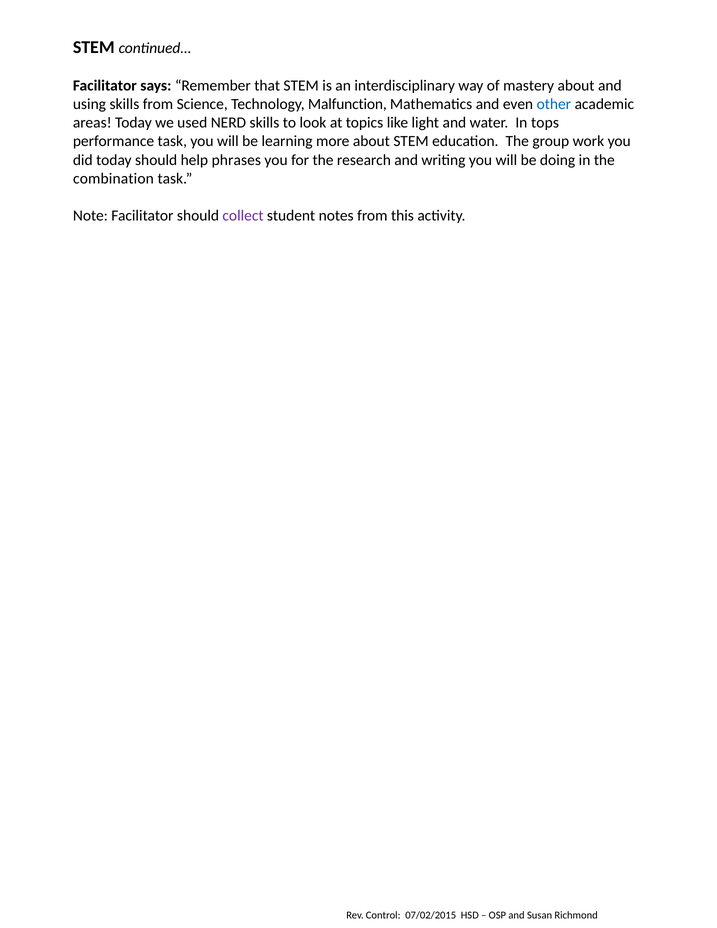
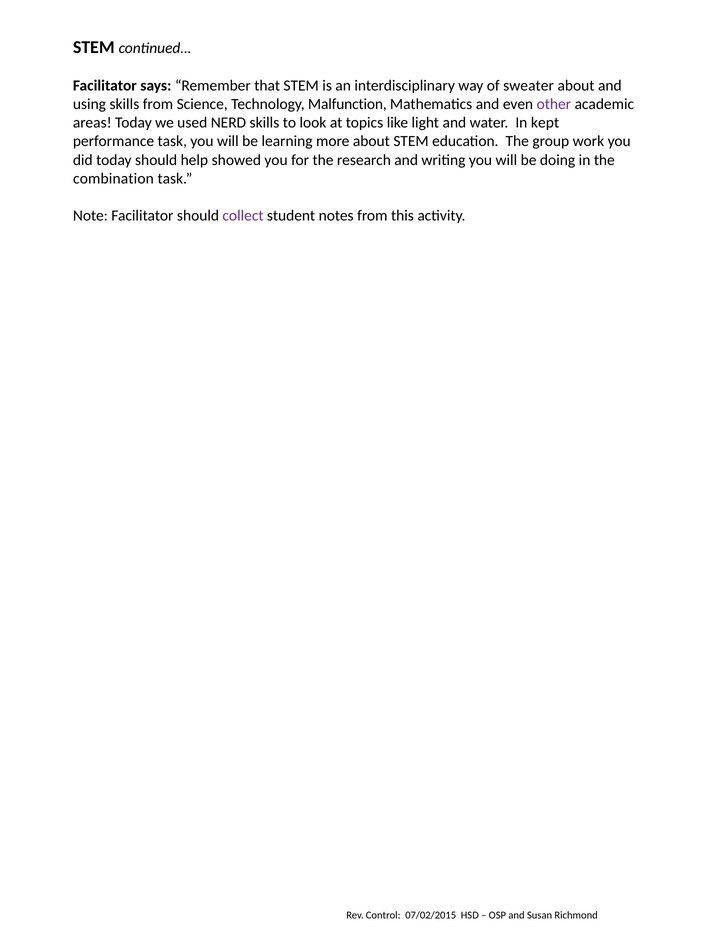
mastery: mastery -> sweater
other colour: blue -> purple
tops: tops -> kept
phrases: phrases -> showed
